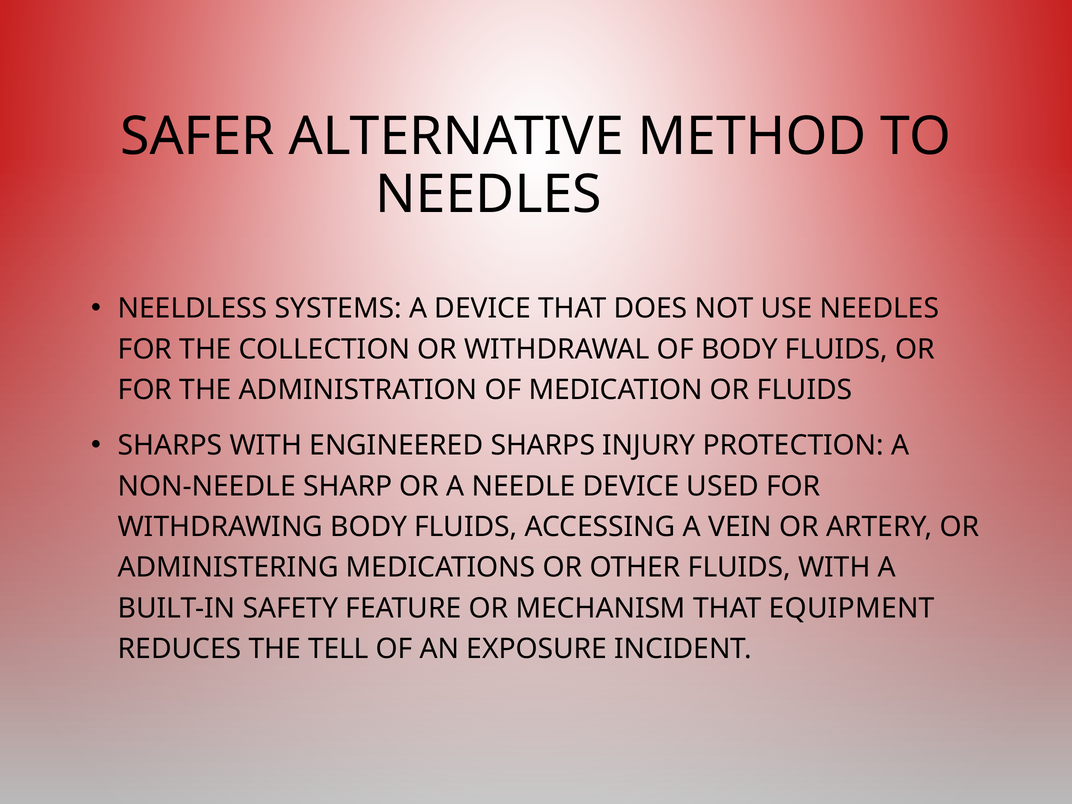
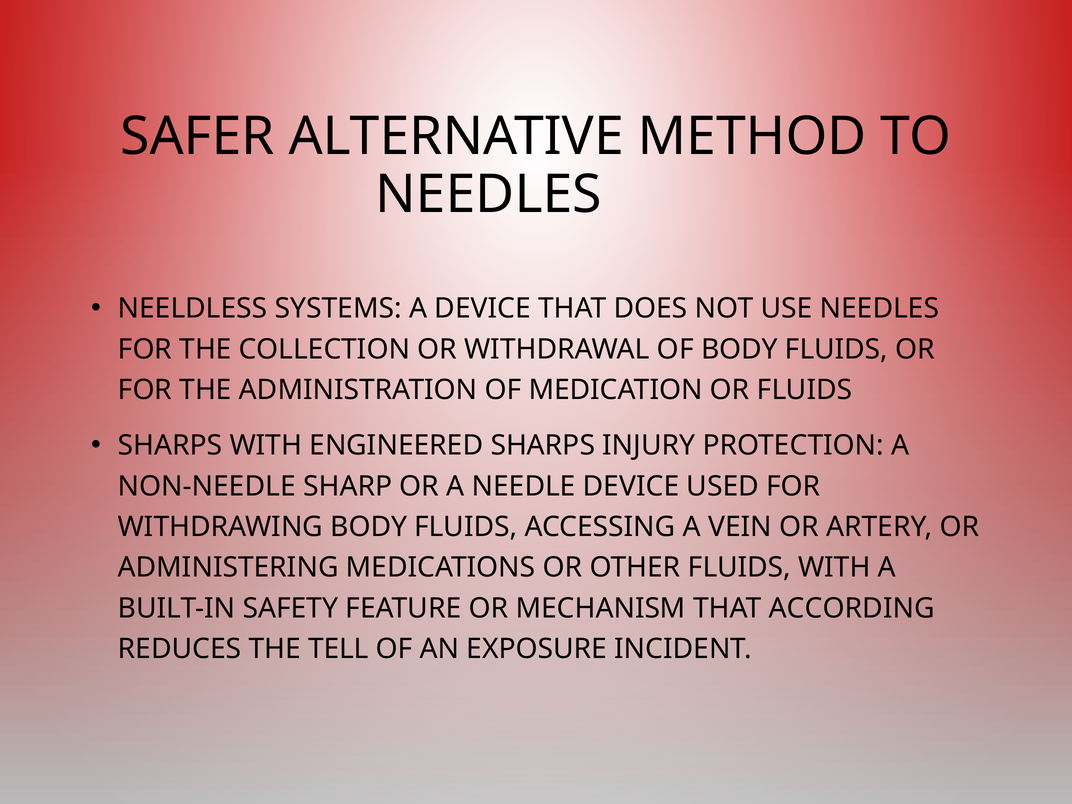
EQUIPMENT: EQUIPMENT -> ACCORDING
